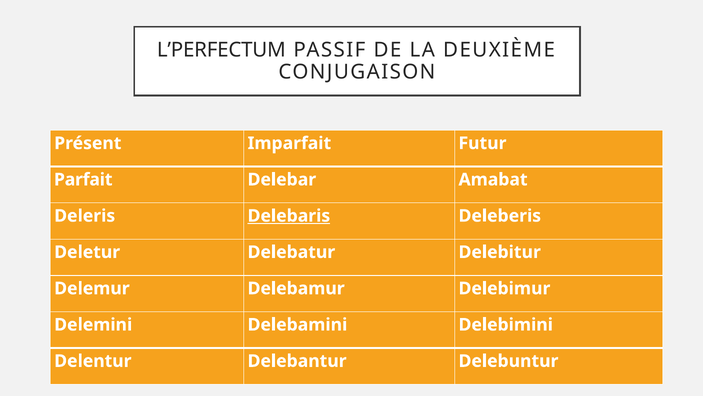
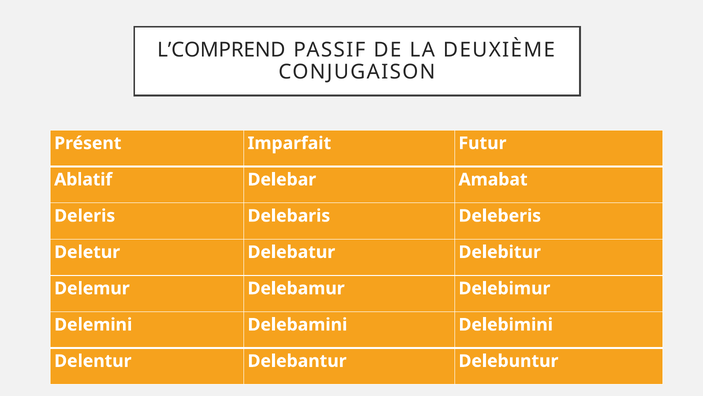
L’PERFECTUM: L’PERFECTUM -> L’COMPREND
Parfait: Parfait -> Ablatif
Delebaris underline: present -> none
